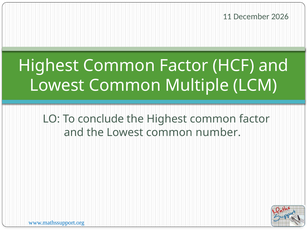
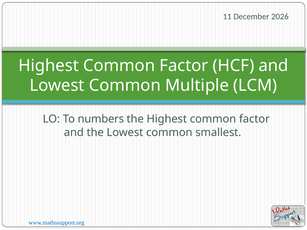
conclude: conclude -> numbers
number: number -> smallest
